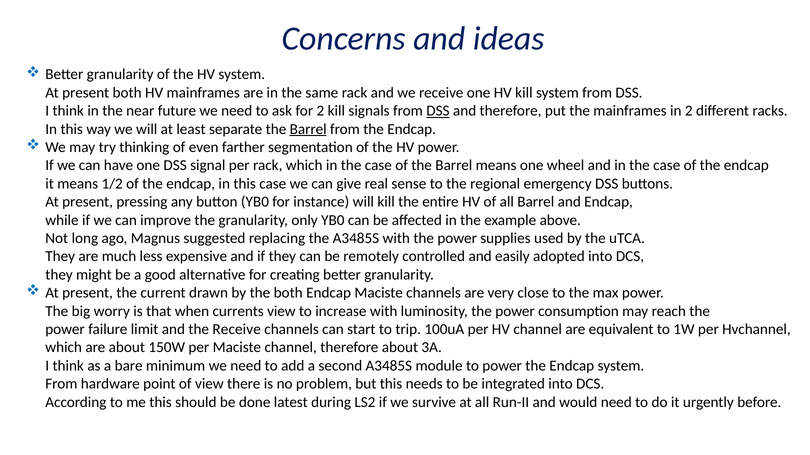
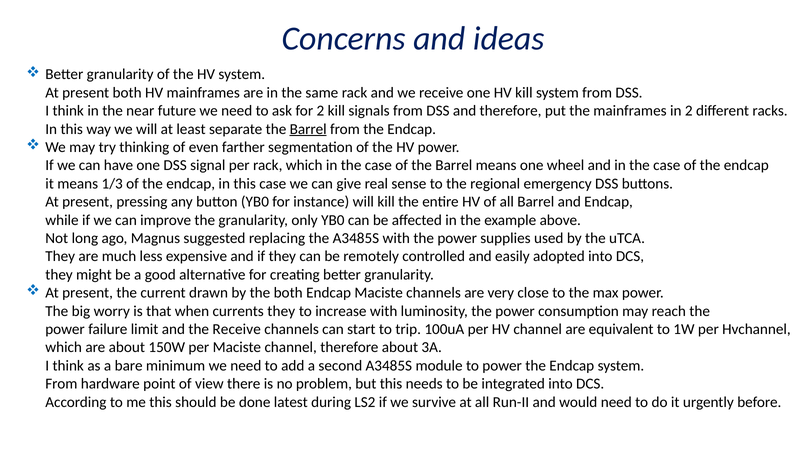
DSS at (438, 111) underline: present -> none
1/2: 1/2 -> 1/3
currents view: view -> they
